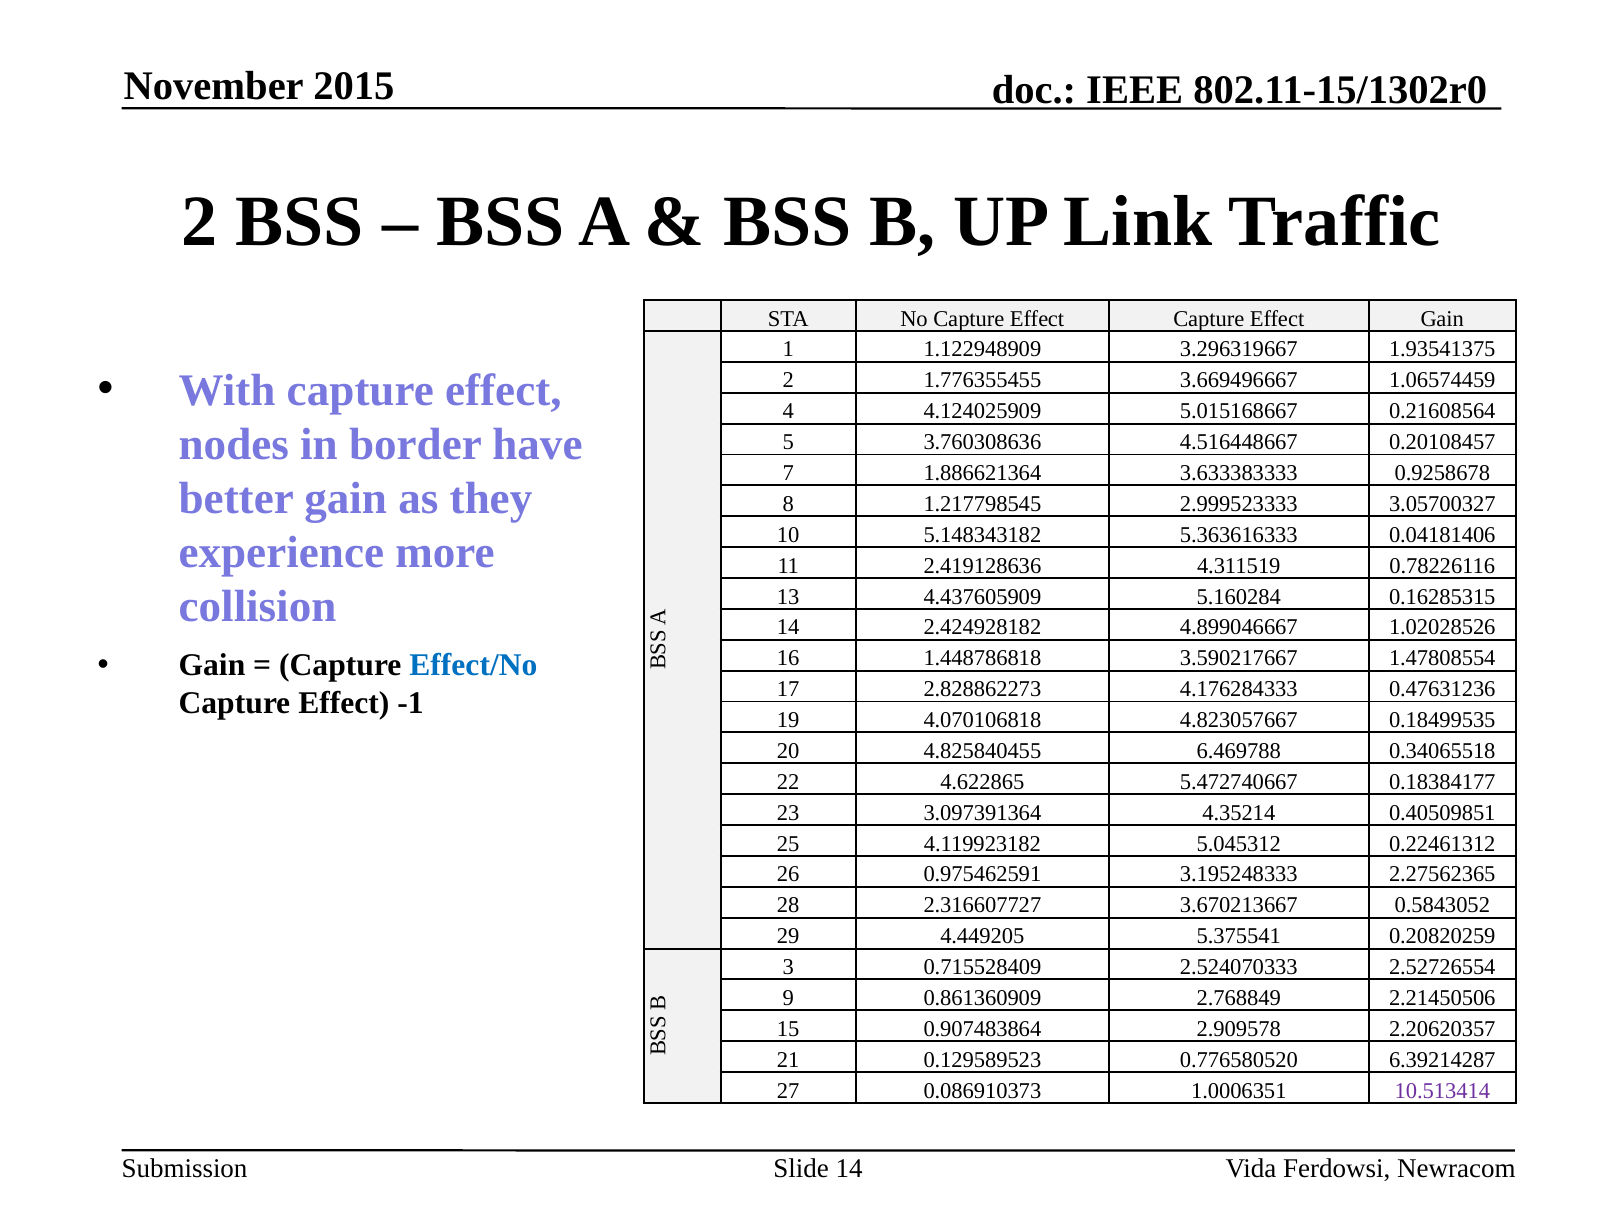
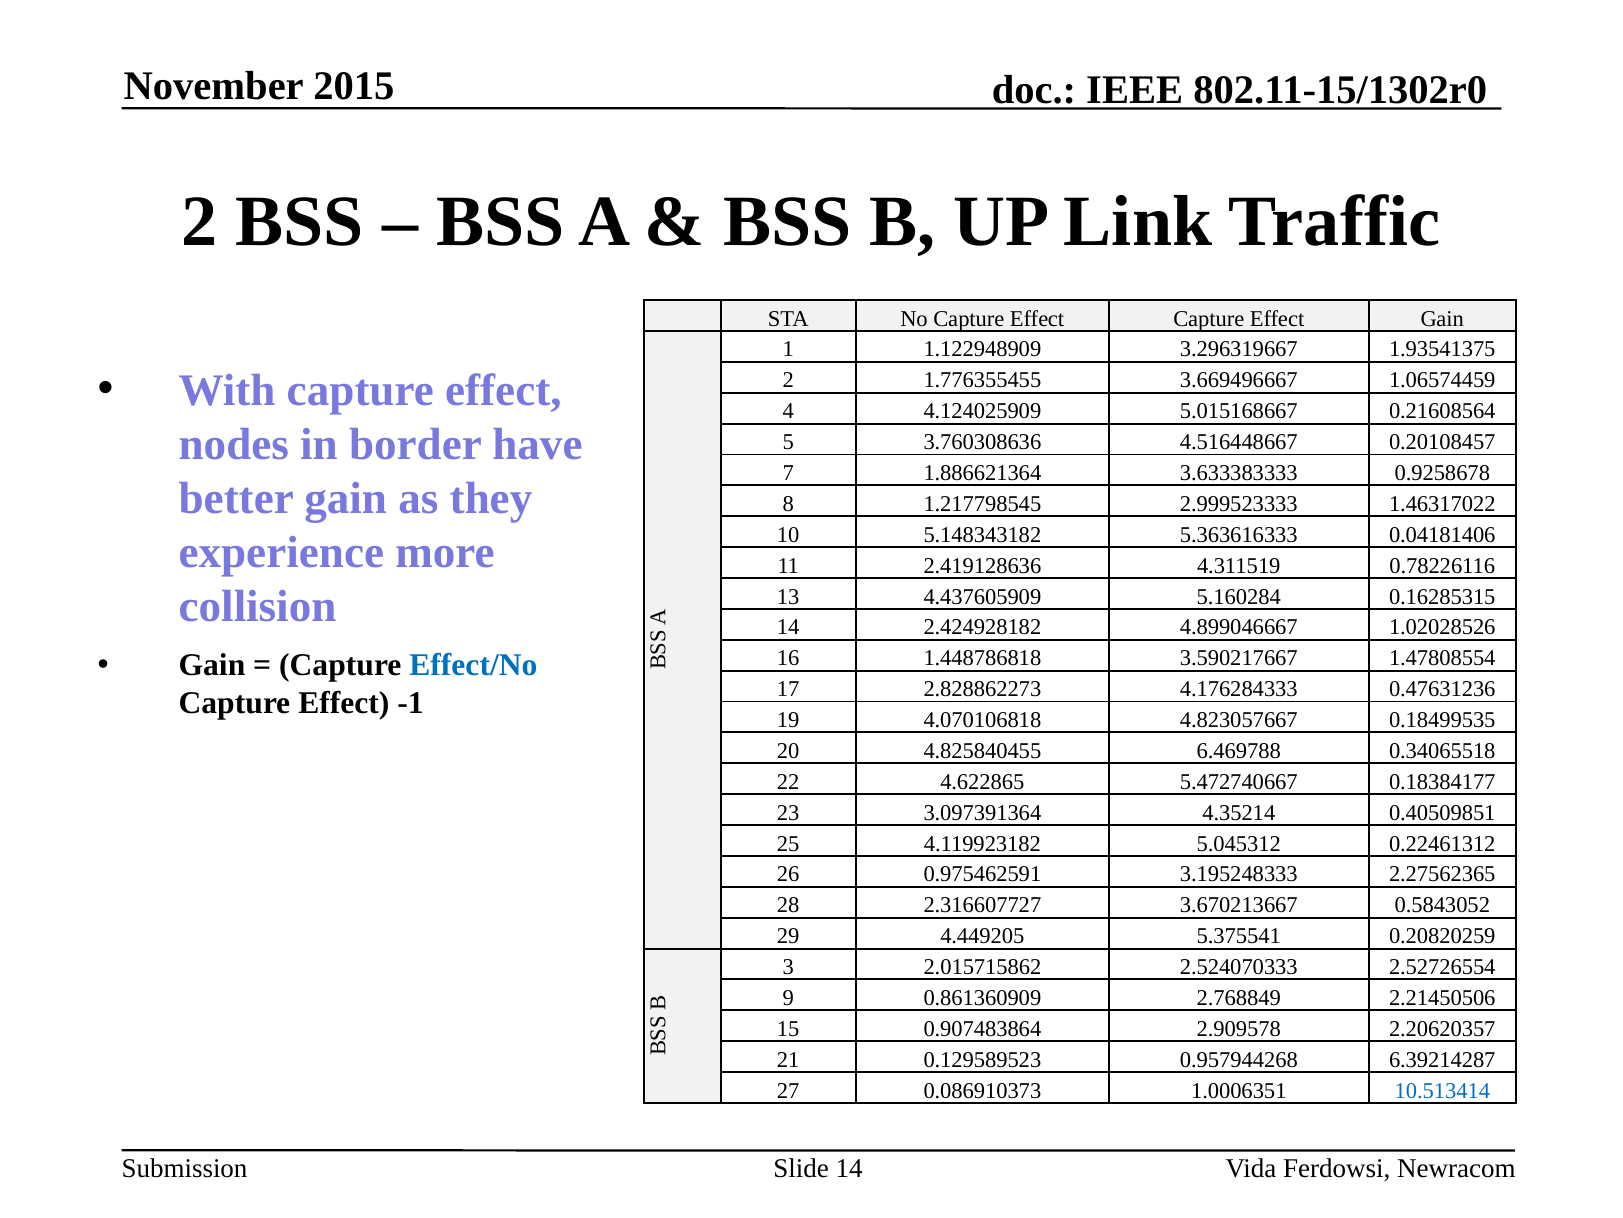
3.05700327: 3.05700327 -> 1.46317022
0.715528409: 0.715528409 -> 2.015715862
0.776580520: 0.776580520 -> 0.957944268
10.513414 colour: purple -> blue
